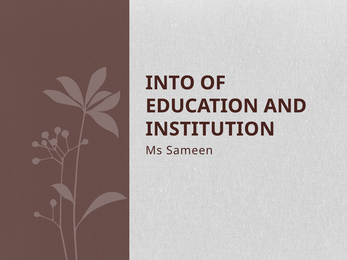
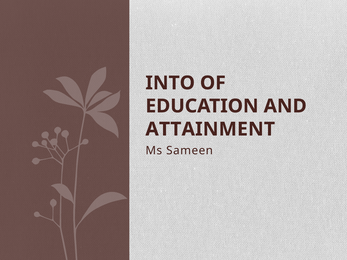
INSTITUTION: INSTITUTION -> ATTAINMENT
